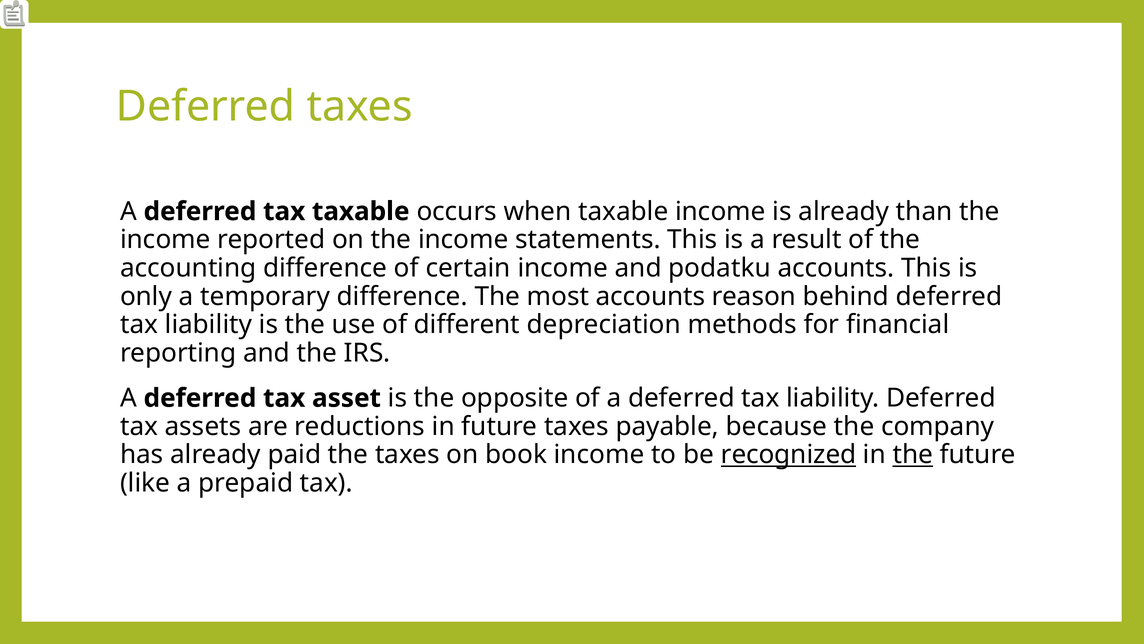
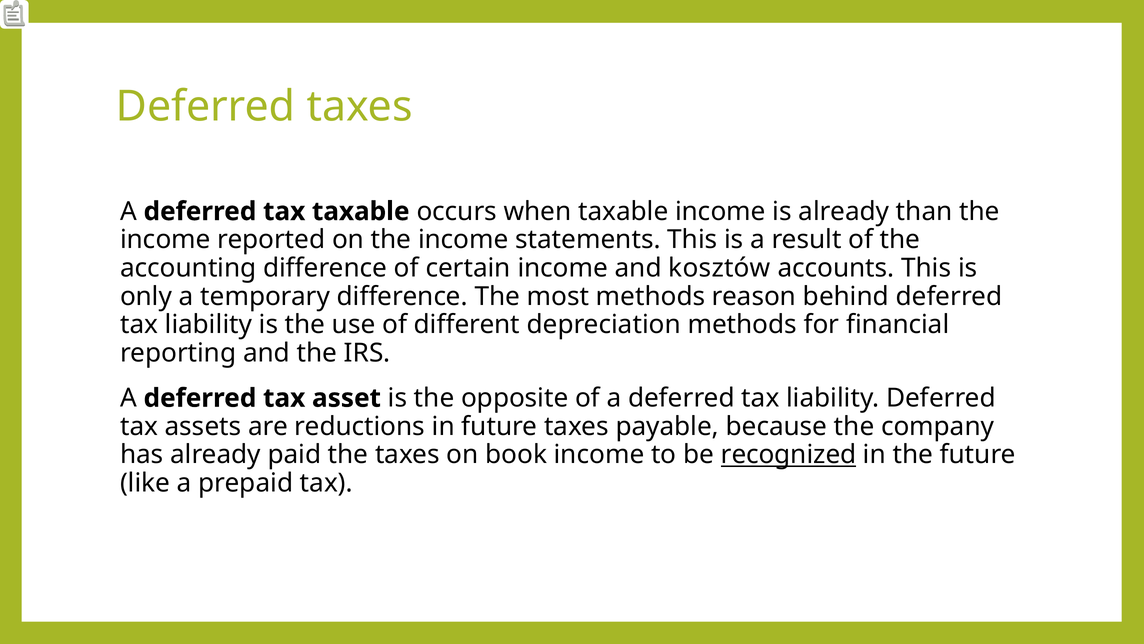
podatku: podatku -> kosztów
most accounts: accounts -> methods
the at (913, 454) underline: present -> none
